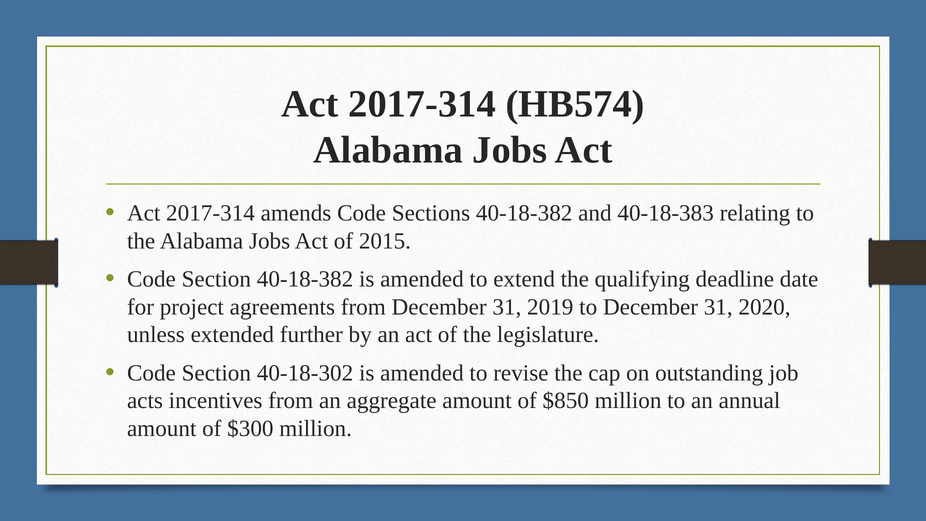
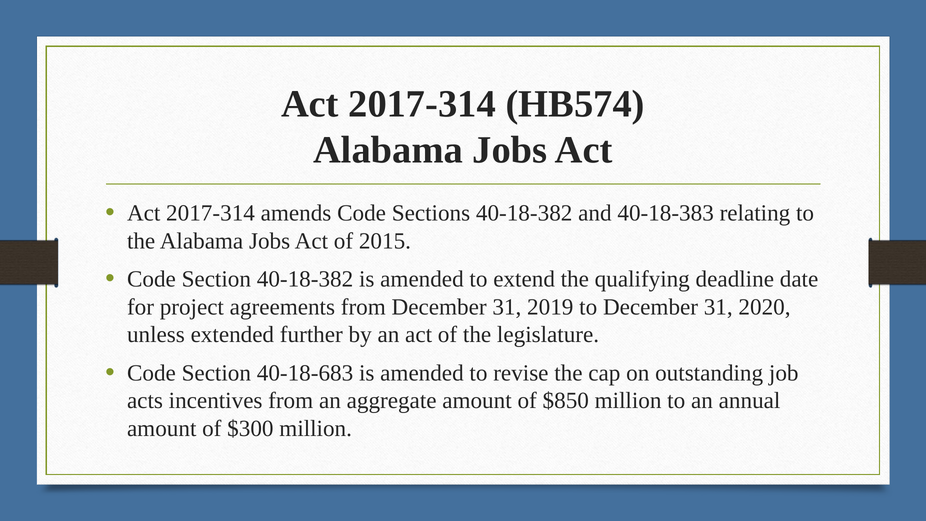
40-18-302: 40-18-302 -> 40-18-683
